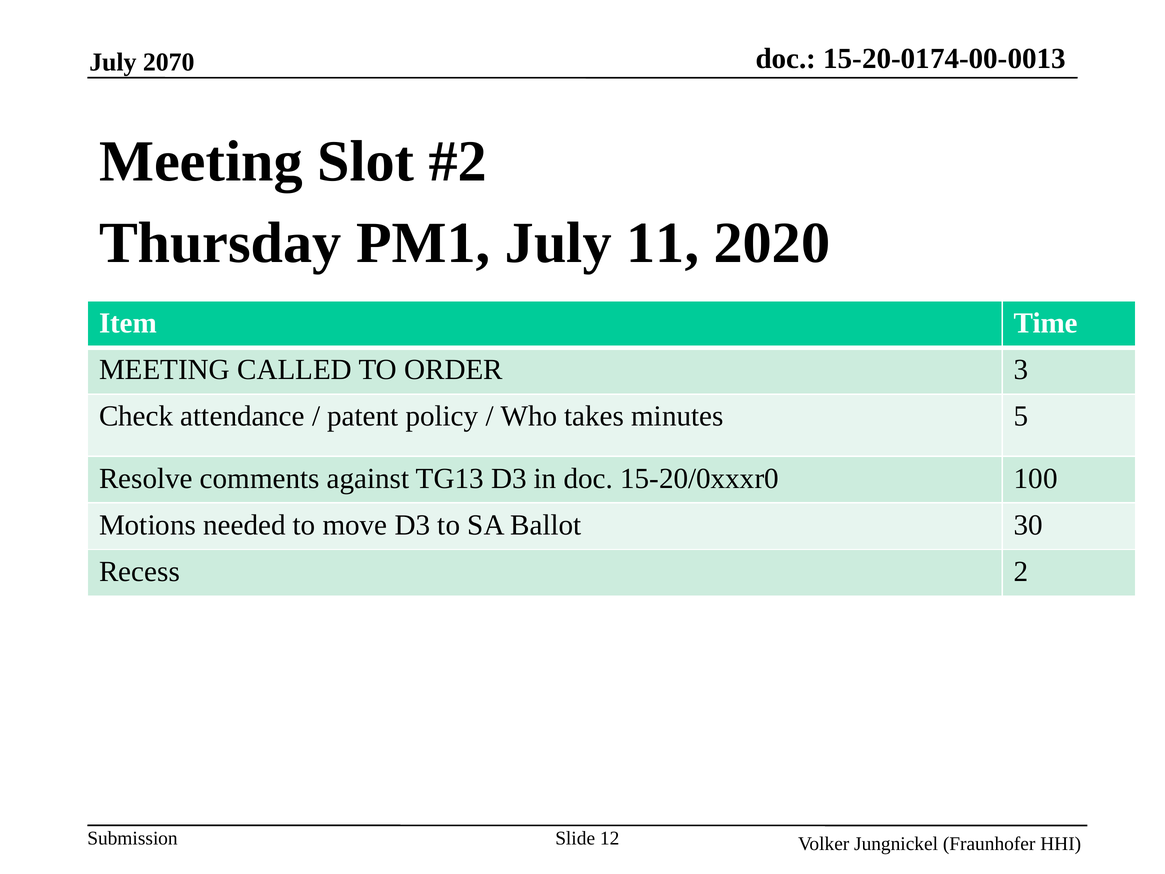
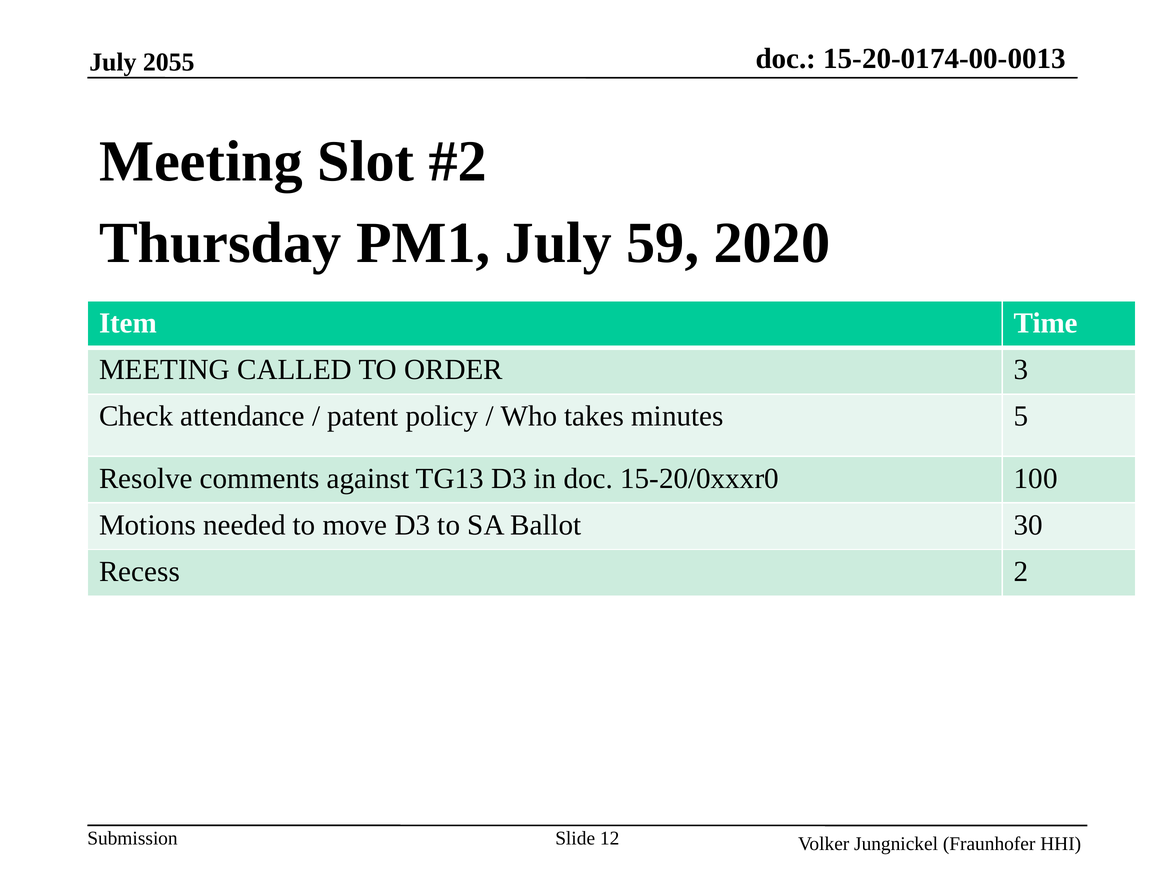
2070: 2070 -> 2055
11: 11 -> 59
